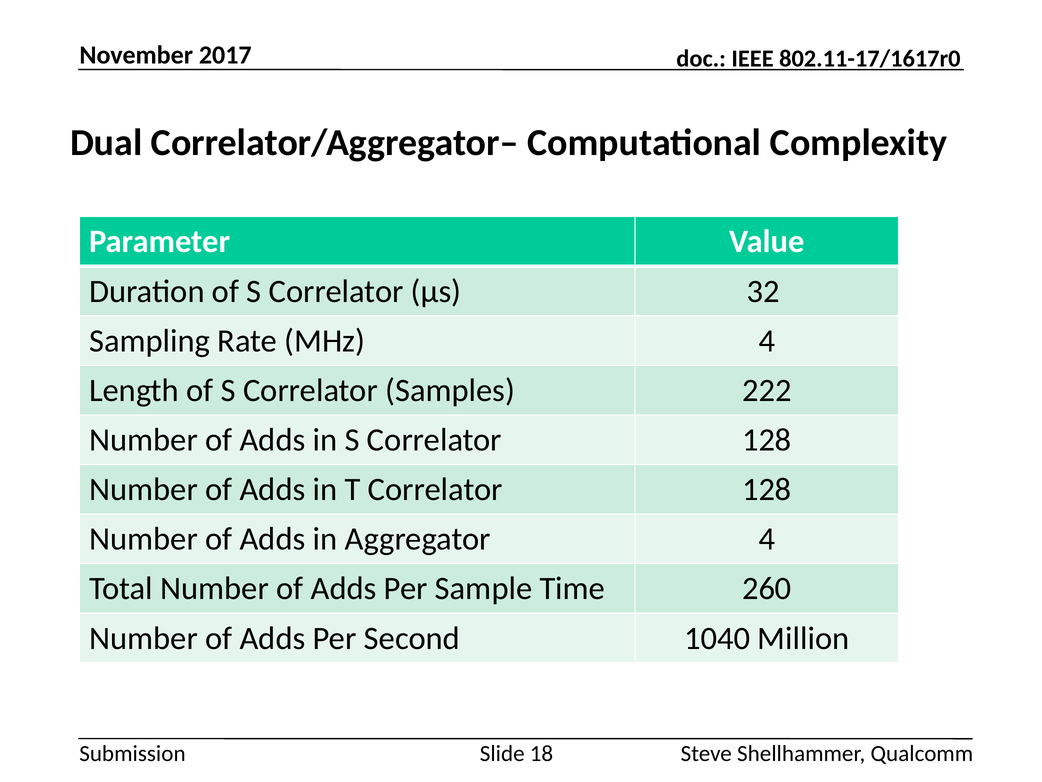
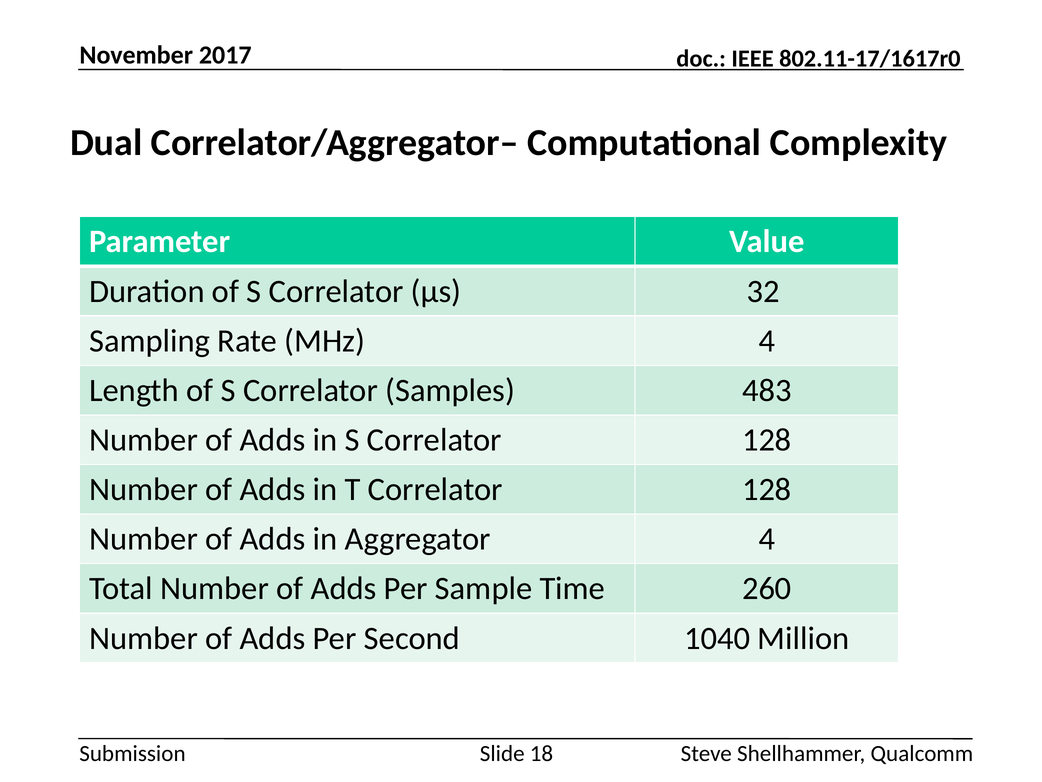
222: 222 -> 483
